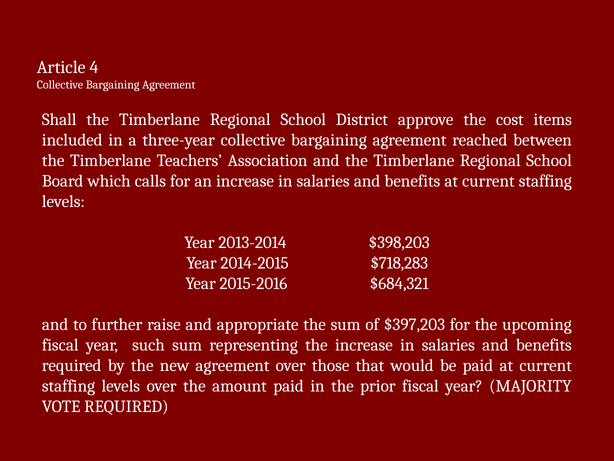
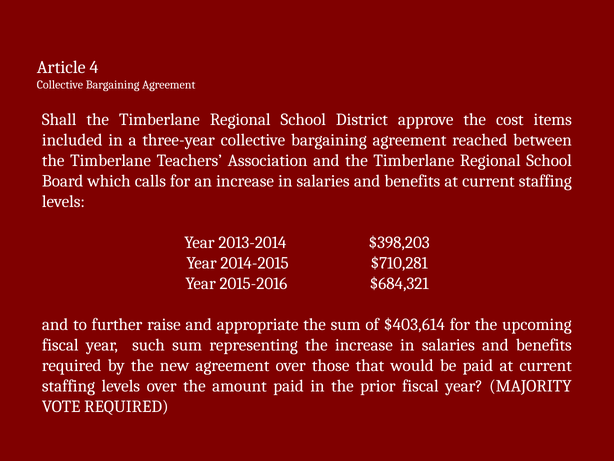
$718,283: $718,283 -> $710,281
$397,203: $397,203 -> $403,614
